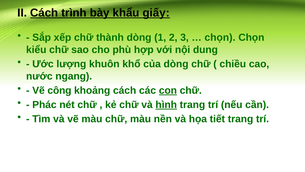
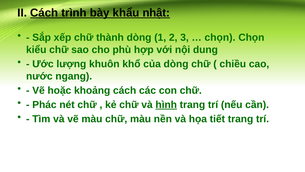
giấy: giấy -> nhật
công: công -> hoặc
con underline: present -> none
